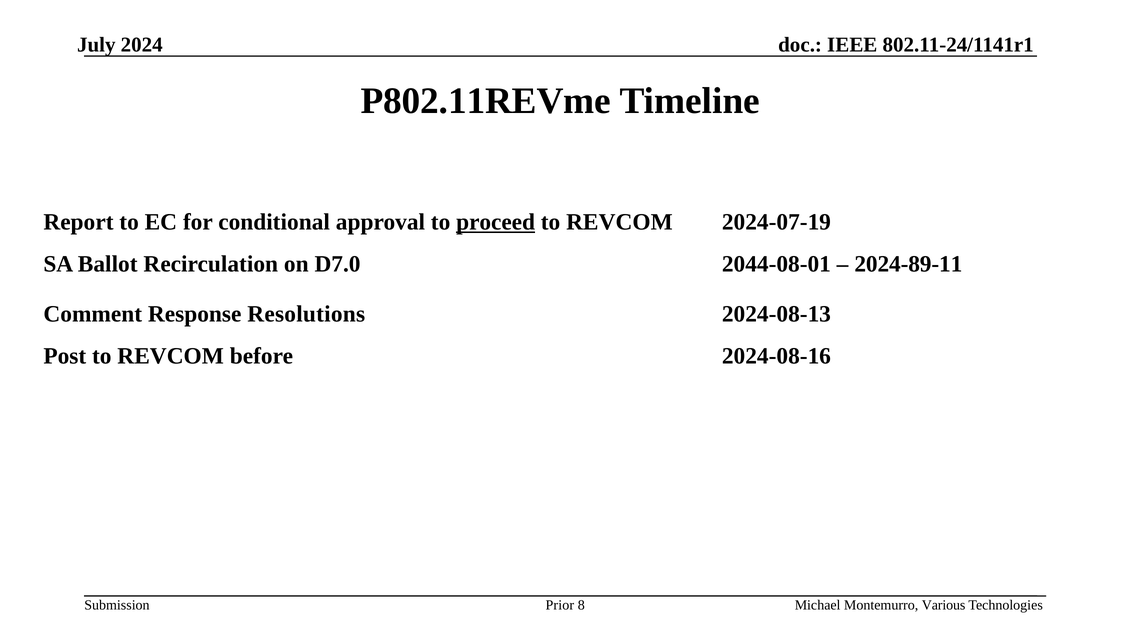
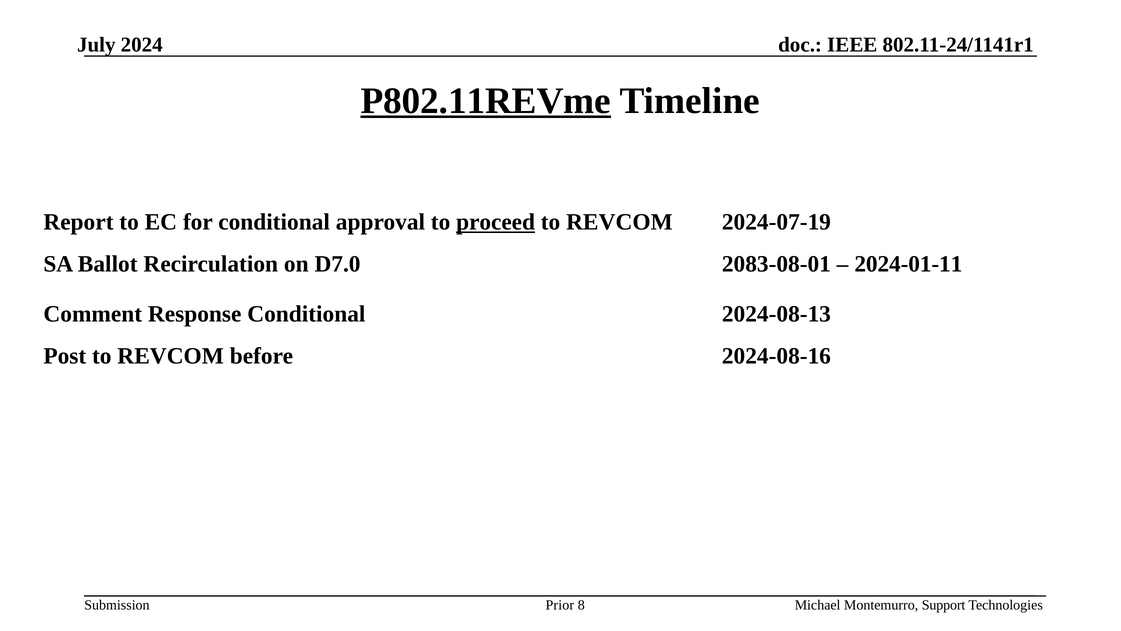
P802.11REVme underline: none -> present
2044-08-01: 2044-08-01 -> 2083-08-01
2024-89-11: 2024-89-11 -> 2024-01-11
Response Resolutions: Resolutions -> Conditional
Various: Various -> Support
